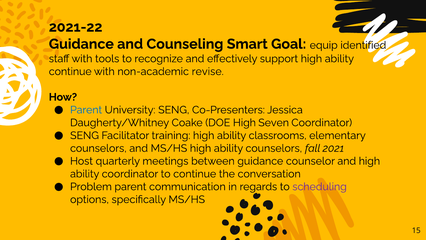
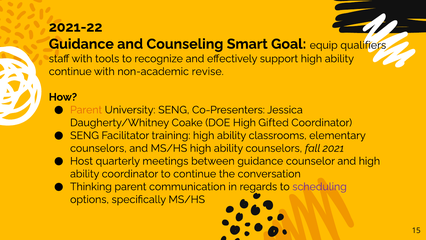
identified: identified -> qualifiers
Parent at (86, 110) colour: blue -> orange
Seven: Seven -> Gifted
Problem: Problem -> Thinking
